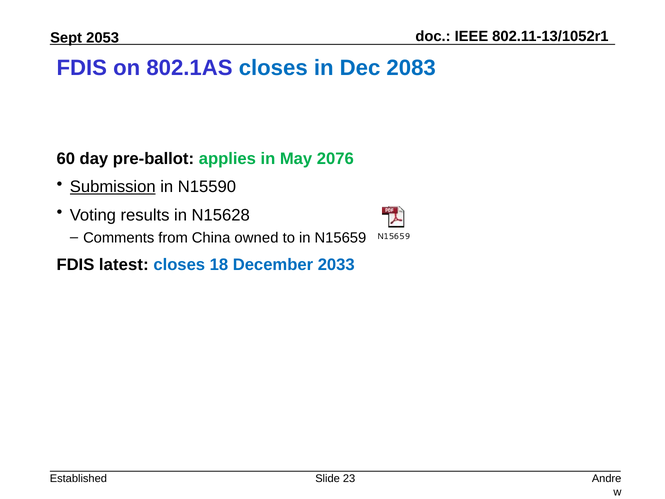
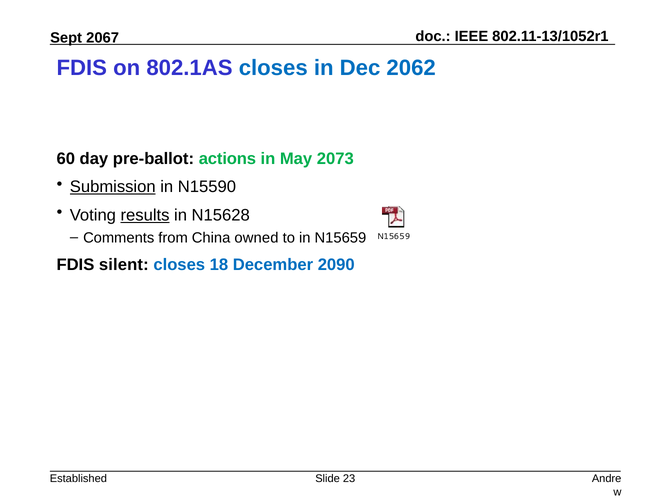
2053: 2053 -> 2067
2083: 2083 -> 2062
applies: applies -> actions
2076: 2076 -> 2073
results underline: none -> present
latest: latest -> silent
2033: 2033 -> 2090
